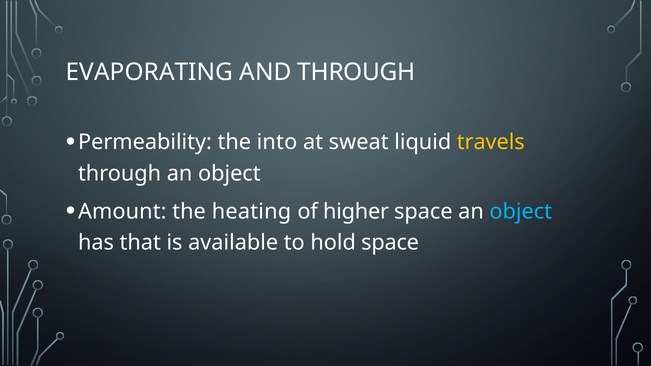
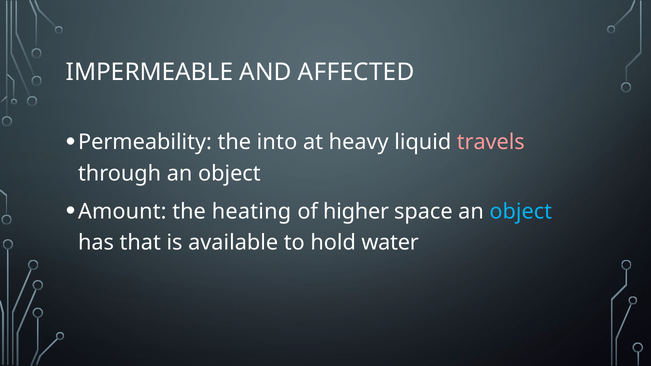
EVAPORATING: EVAPORATING -> IMPERMEABLE
AND THROUGH: THROUGH -> AFFECTED
sweat: sweat -> heavy
travels colour: yellow -> pink
hold space: space -> water
